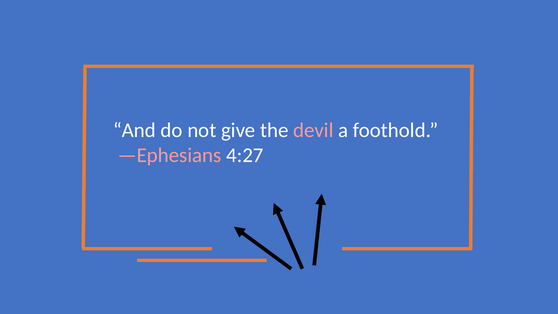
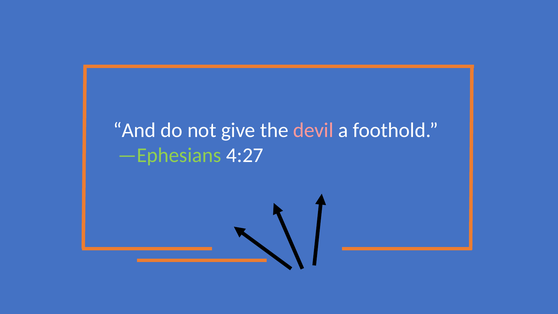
—Ephesians colour: pink -> light green
